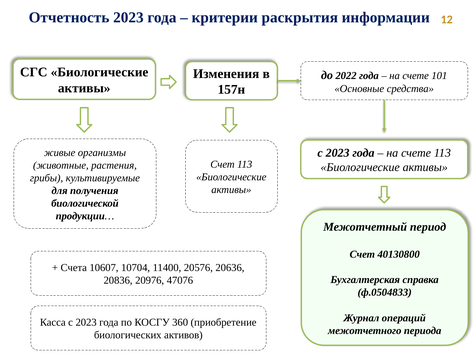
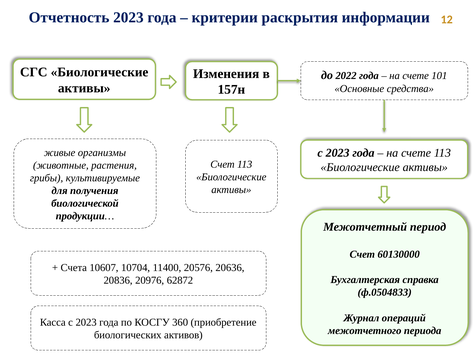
40130800: 40130800 -> 60130000
47076: 47076 -> 62872
